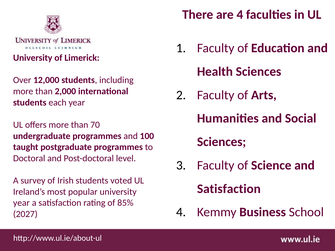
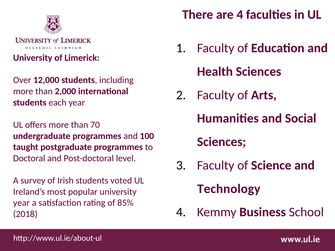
Satisfaction at (229, 189): Satisfaction -> Technology
2027: 2027 -> 2018
